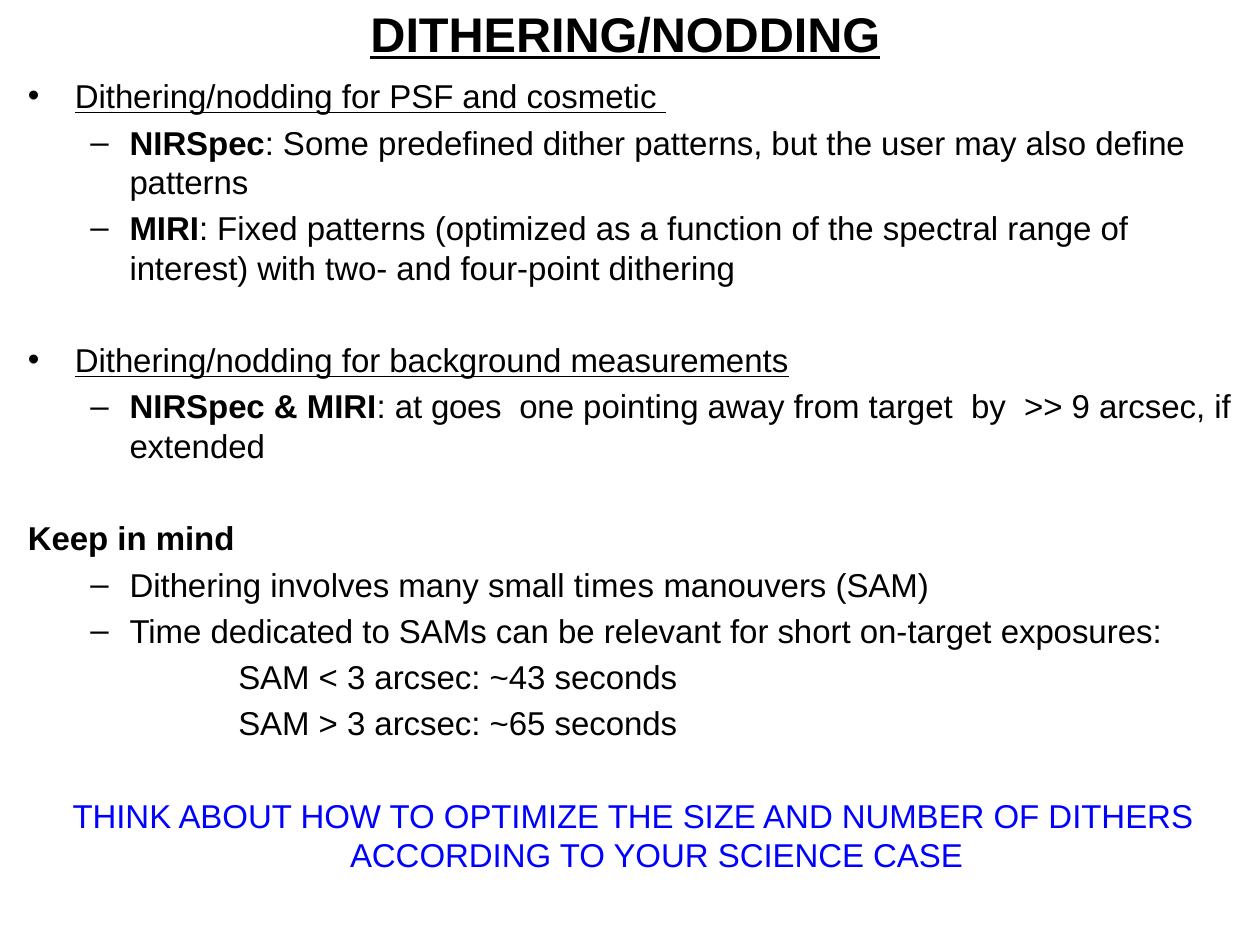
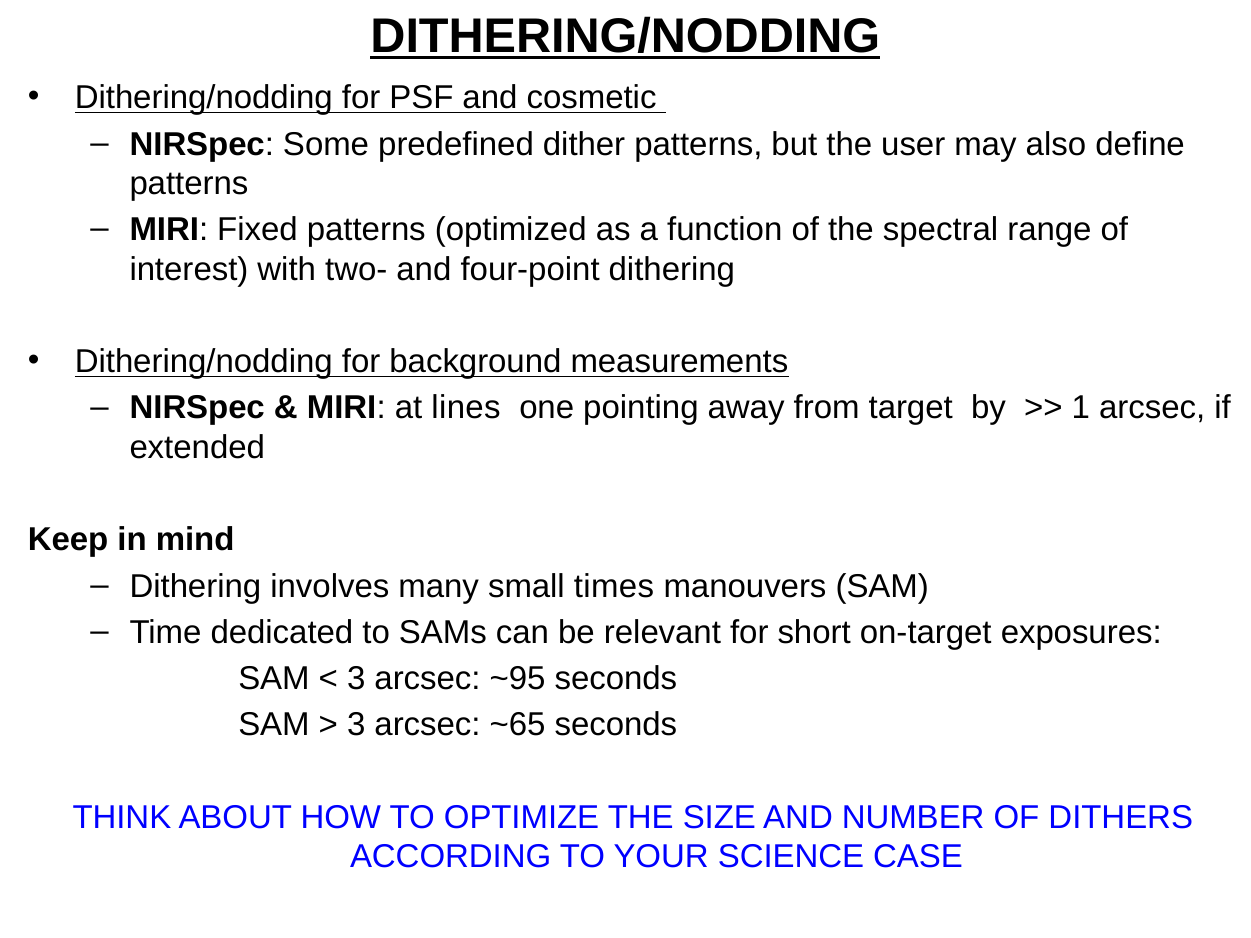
goes: goes -> lines
9: 9 -> 1
~43: ~43 -> ~95
